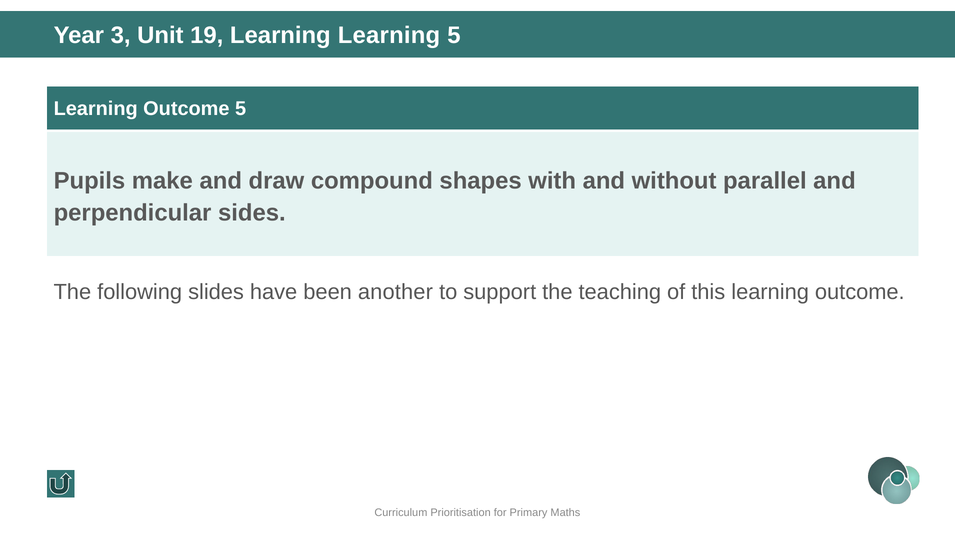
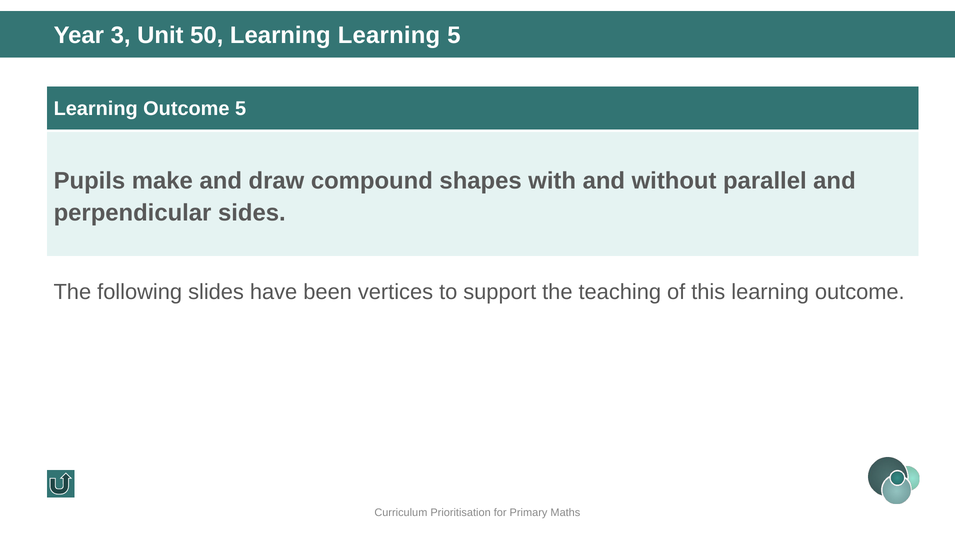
19: 19 -> 50
another: another -> vertices
